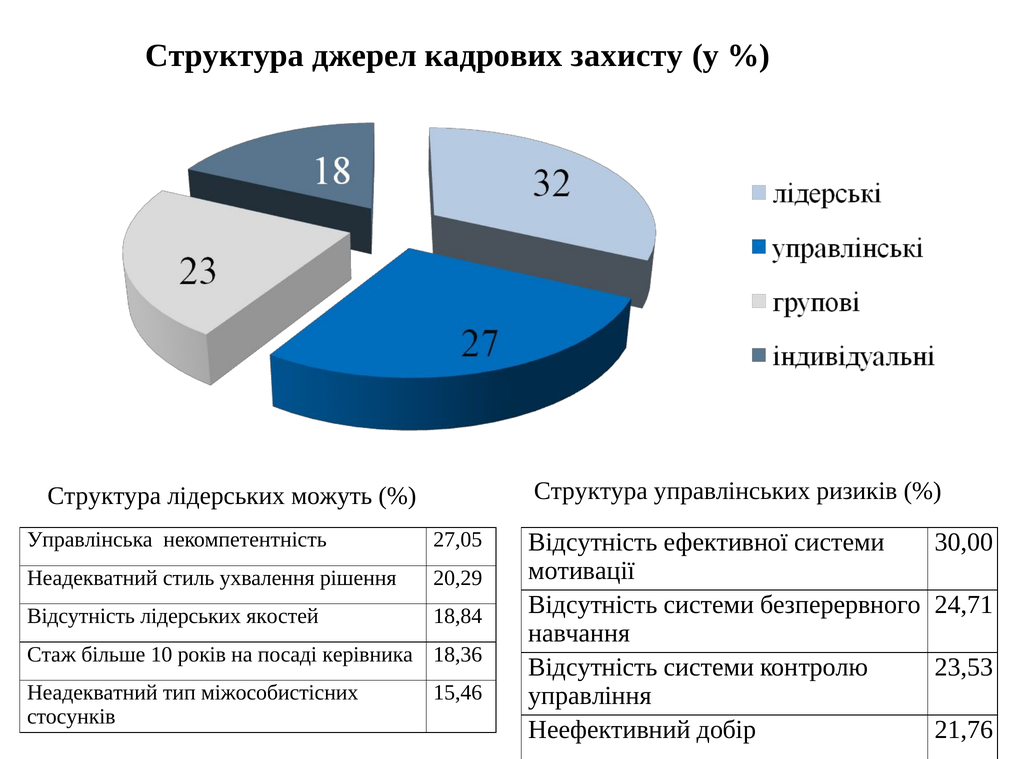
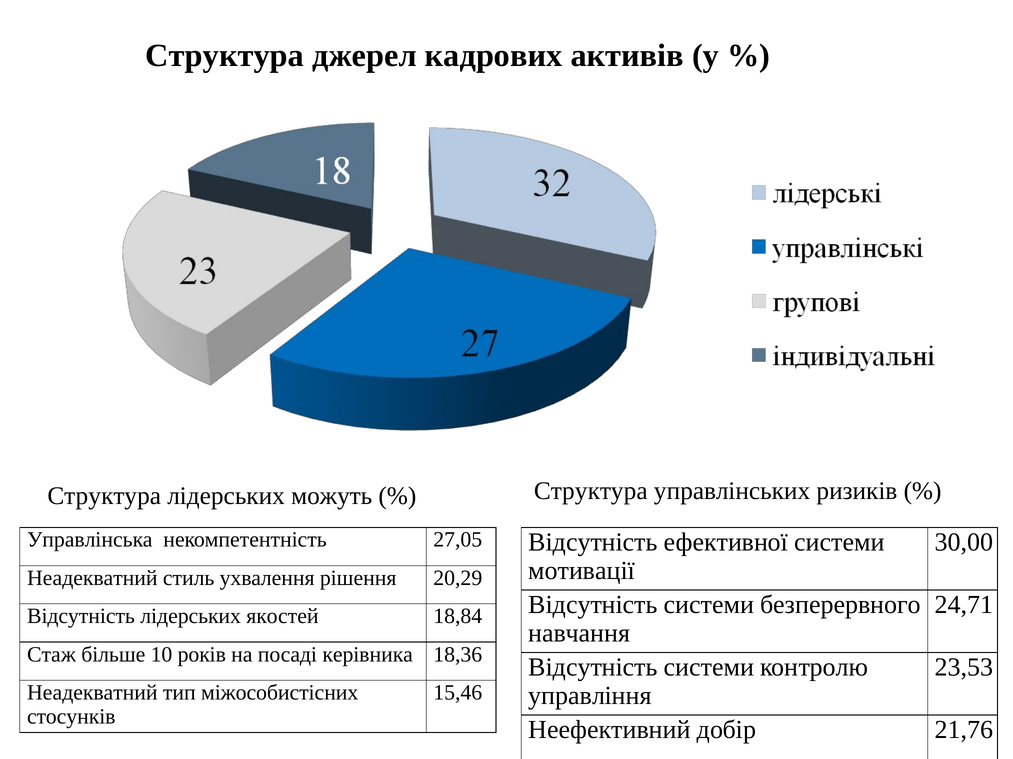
захисту: захисту -> активів
